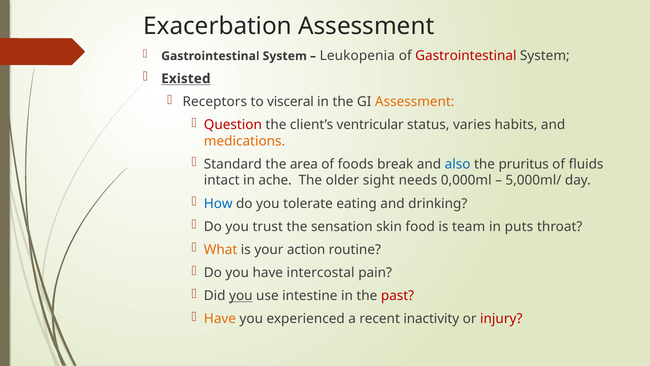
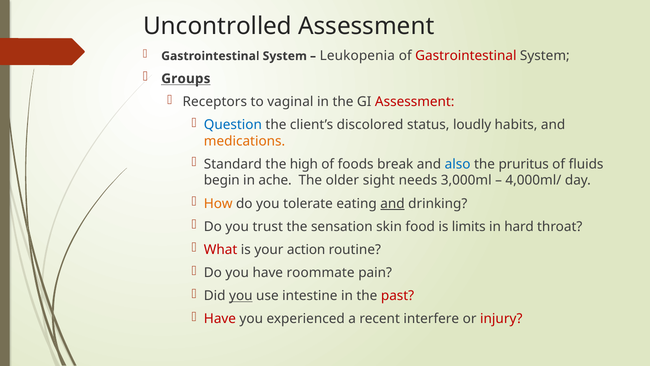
Exacerbation: Exacerbation -> Uncontrolled
Existed: Existed -> Groups
visceral: visceral -> vaginal
Assessment at (415, 102) colour: orange -> red
Question colour: red -> blue
ventricular: ventricular -> discolored
varies: varies -> loudly
area: area -> high
intact: intact -> begin
0,000ml: 0,000ml -> 3,000ml
5,000ml/: 5,000ml/ -> 4,000ml/
How colour: blue -> orange
and at (392, 203) underline: none -> present
team: team -> limits
puts: puts -> hard
What colour: orange -> red
intercostal: intercostal -> roommate
Have at (220, 319) colour: orange -> red
inactivity: inactivity -> interfere
